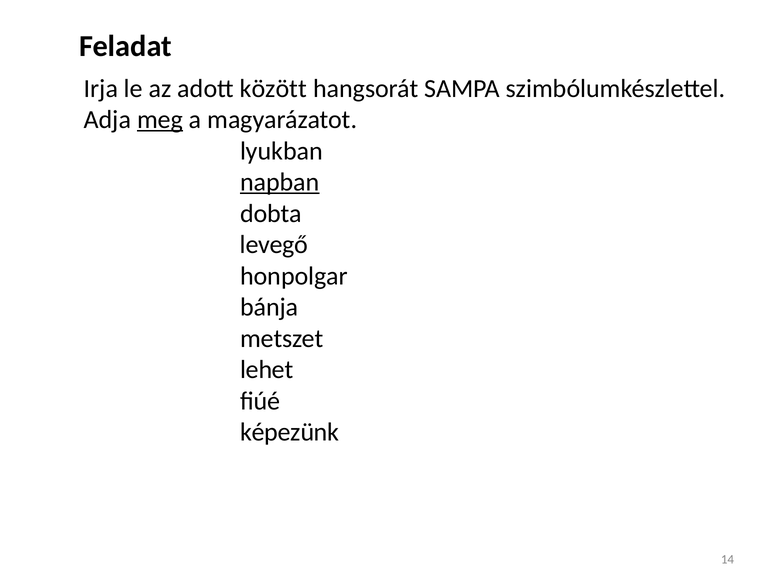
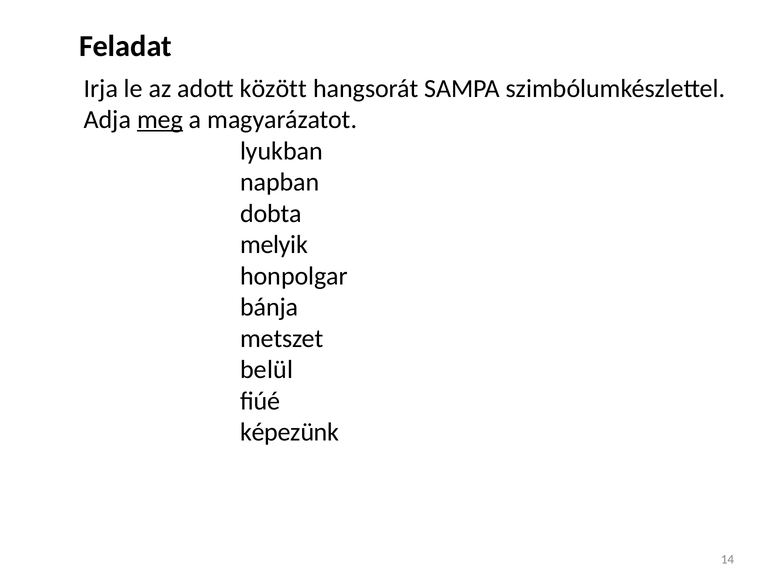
napban underline: present -> none
levegő: levegő -> melyik
lehet: lehet -> belül
